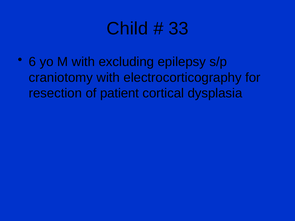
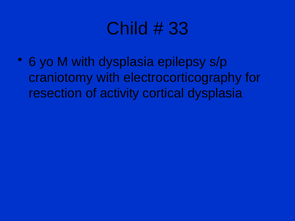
with excluding: excluding -> dysplasia
patient: patient -> activity
